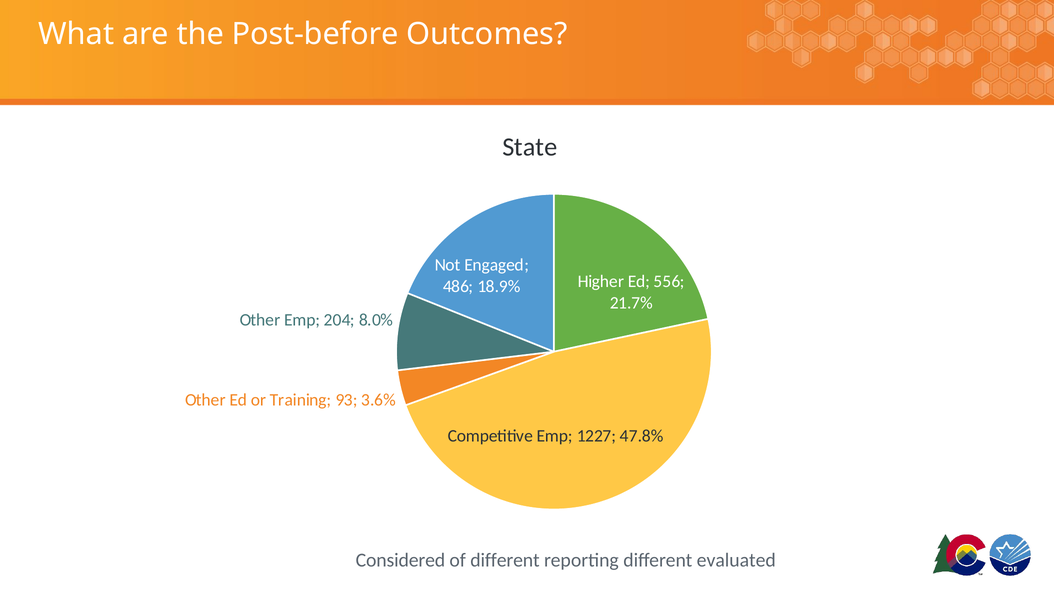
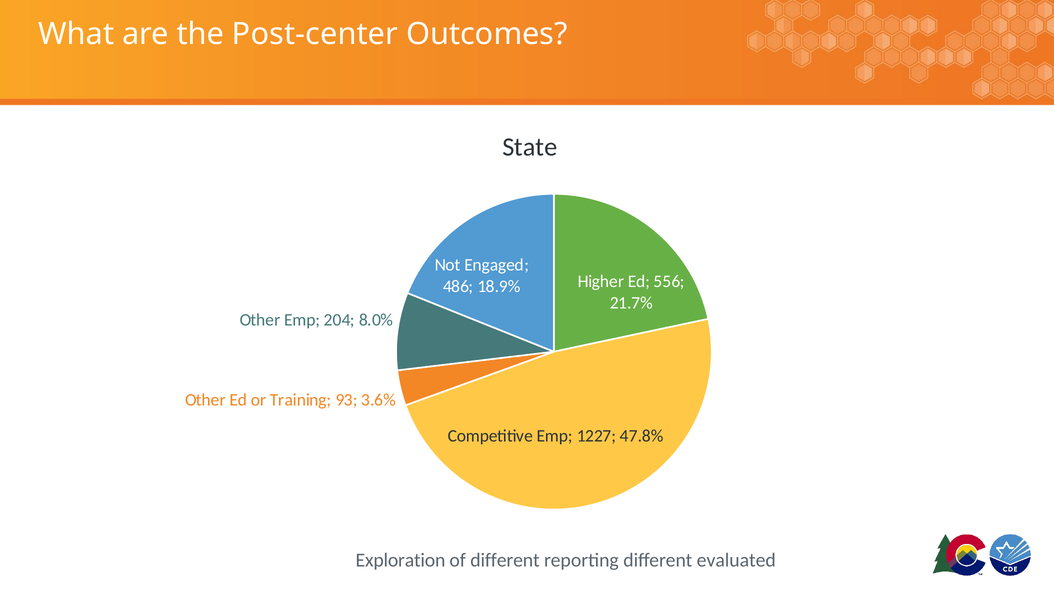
Post-before: Post-before -> Post-center
Considered: Considered -> Exploration
